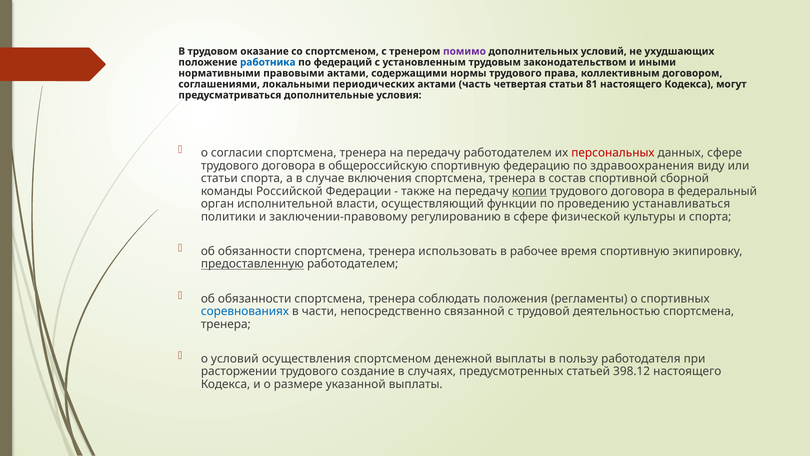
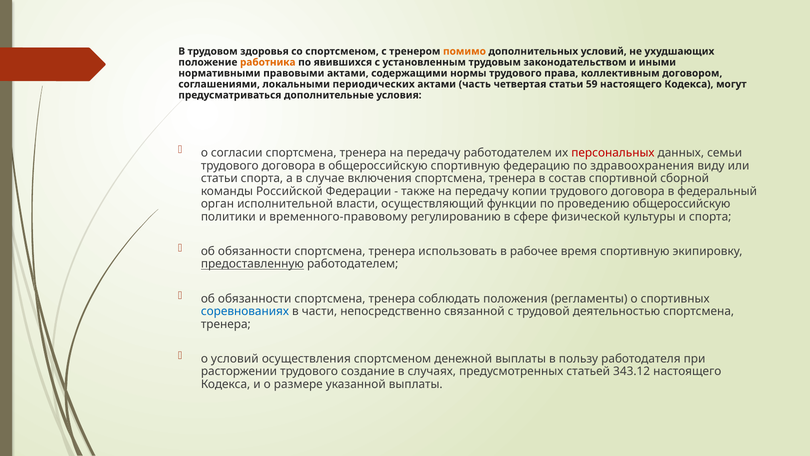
оказание: оказание -> здоровья
помимо colour: purple -> orange
работника colour: blue -> orange
федераций: федераций -> явившихся
81: 81 -> 59
данных сфере: сфере -> семьи
копии underline: present -> none
проведению устанавливаться: устанавливаться -> общероссийскую
заключении-правовому: заключении-правовому -> временного-правовому
398.12: 398.12 -> 343.12
